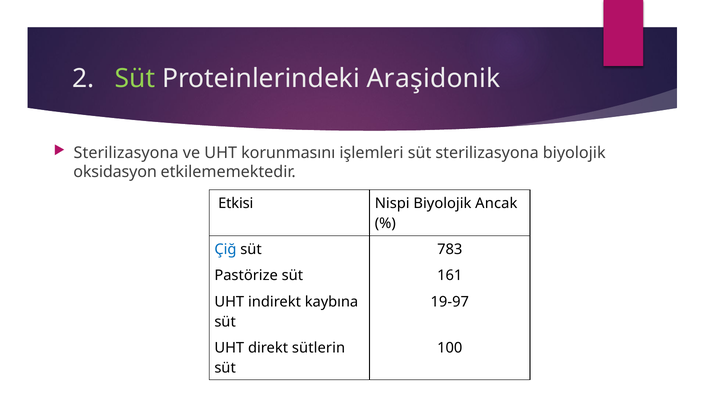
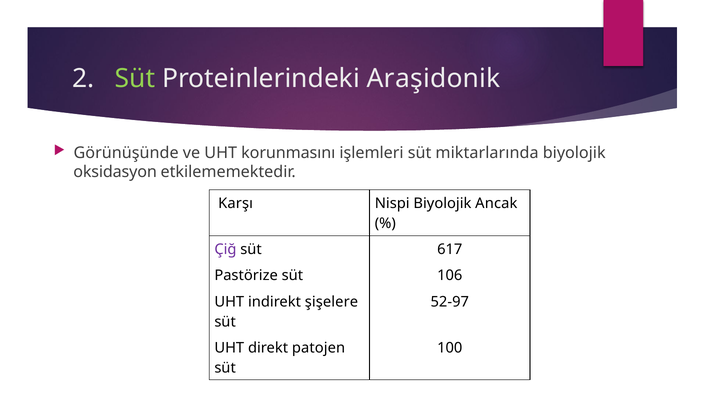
Sterilizasyona at (126, 153): Sterilizasyona -> Görünüşünde
süt sterilizasyona: sterilizasyona -> miktarlarında
Etkisi: Etkisi -> Karşı
Çiğ colour: blue -> purple
783: 783 -> 617
161: 161 -> 106
kaybına: kaybına -> şişelere
19-97: 19-97 -> 52-97
sütlerin: sütlerin -> patojen
